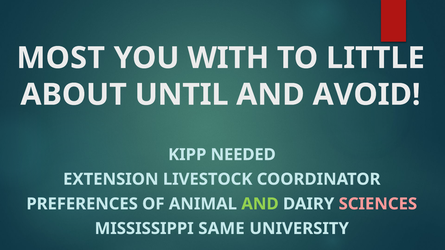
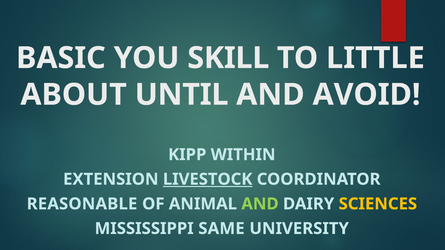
MOST: MOST -> BASIC
WITH: WITH -> SKILL
NEEDED: NEEDED -> WITHIN
LIVESTOCK underline: none -> present
PREFERENCES: PREFERENCES -> REASONABLE
SCIENCES colour: pink -> yellow
